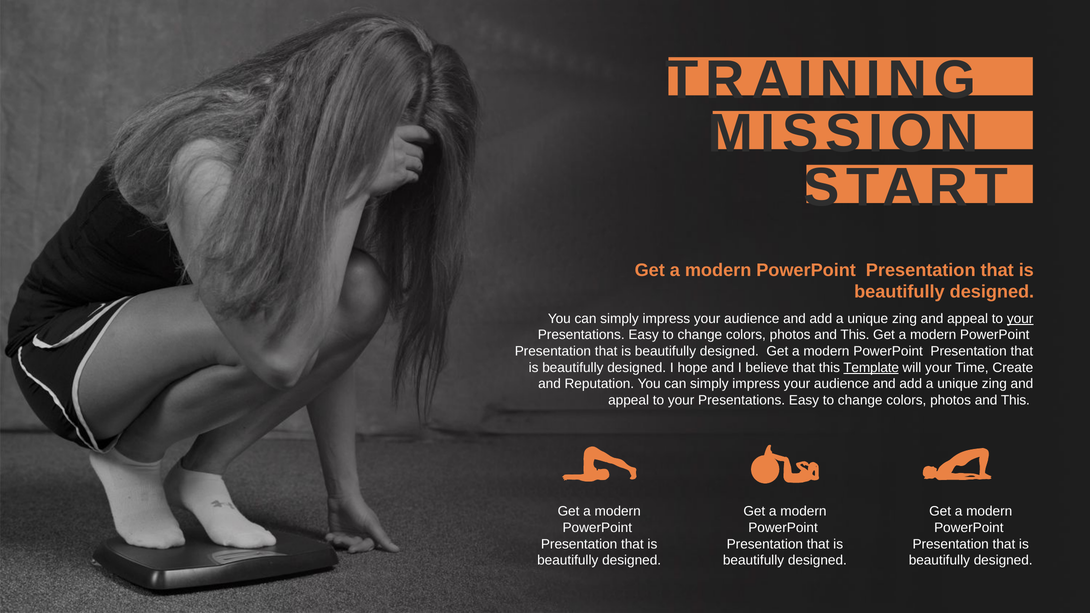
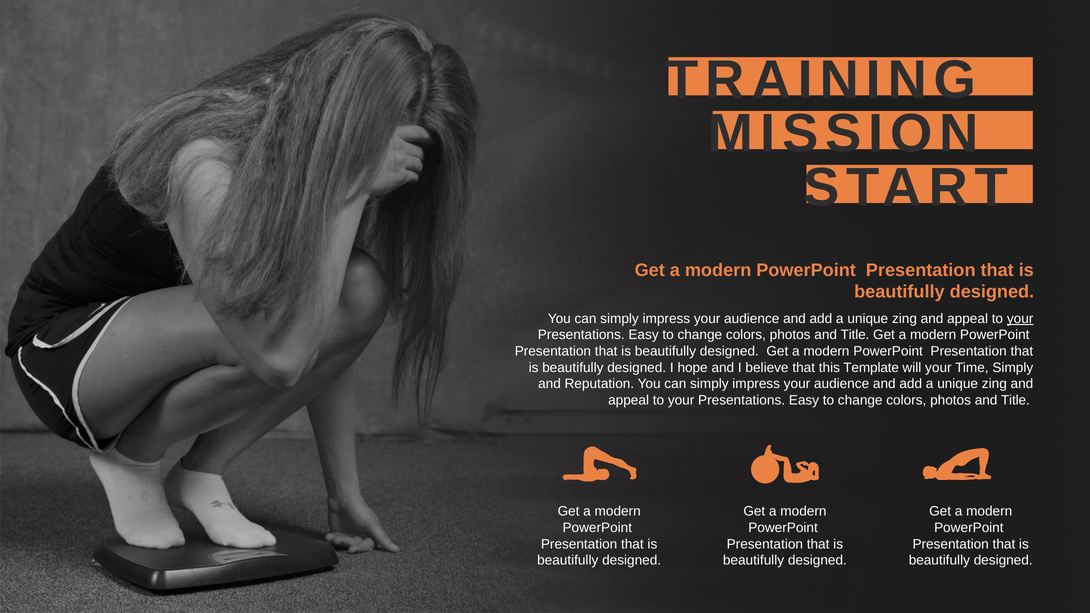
This at (855, 335): This -> Title
Template underline: present -> none
Time Create: Create -> Simply
This at (1015, 400): This -> Title
